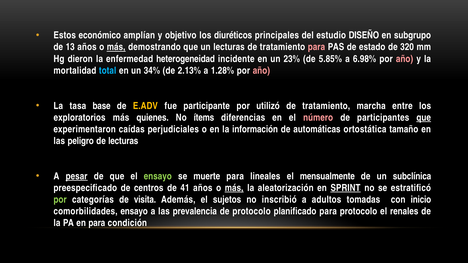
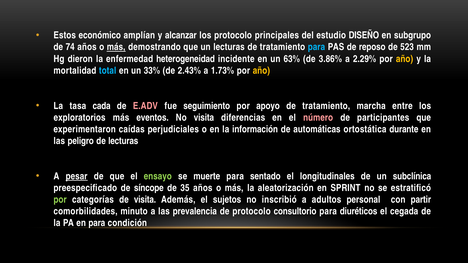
objetivo: objetivo -> alcanzar
los diuréticos: diuréticos -> protocolo
13: 13 -> 74
para at (316, 47) colour: pink -> light blue
estado: estado -> reposo
320: 320 -> 523
23%: 23% -> 63%
5.85%: 5.85% -> 3.86%
6.98%: 6.98% -> 2.29%
año at (405, 59) colour: pink -> yellow
34%: 34% -> 33%
2.13%: 2.13% -> 2.43%
1.28%: 1.28% -> 1.73%
año at (261, 71) colour: pink -> yellow
base: base -> cada
E.ADV colour: yellow -> pink
participante: participante -> seguimiento
utilizó: utilizó -> apoyo
quienes: quienes -> eventos
No ítems: ítems -> visita
que at (424, 118) underline: present -> none
tamaño: tamaño -> durante
lineales: lineales -> sentado
mensualmente: mensualmente -> longitudinales
centros: centros -> síncope
41: 41 -> 35
más at (234, 188) underline: present -> none
SPRINT underline: present -> none
tomadas: tomadas -> personal
inicio: inicio -> partir
comorbilidades ensayo: ensayo -> minuto
planificado: planificado -> consultorio
para protocolo: protocolo -> diuréticos
renales: renales -> cegada
